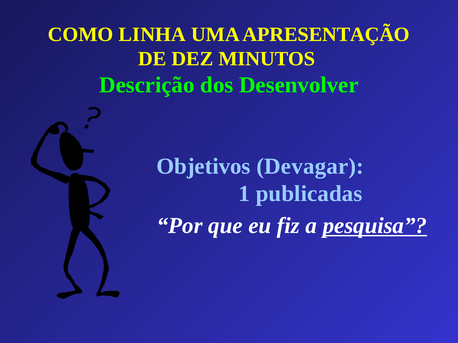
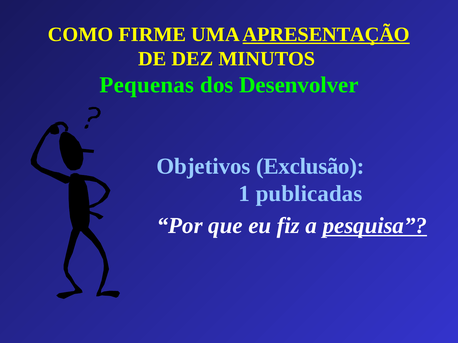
LINHA: LINHA -> FIRME
APRESENTAÇÃO underline: none -> present
Descrição: Descrição -> Pequenas
Devagar: Devagar -> Exclusão
